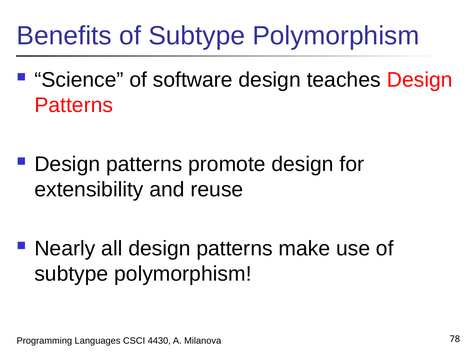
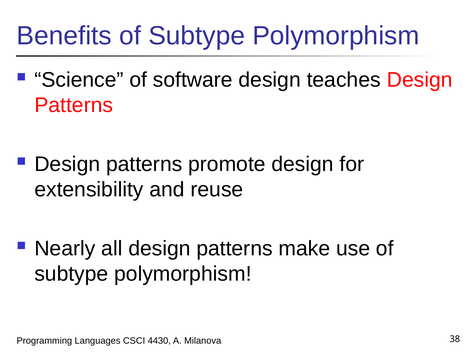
78: 78 -> 38
